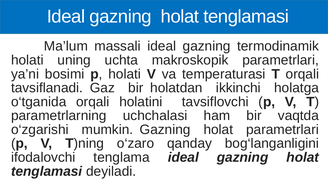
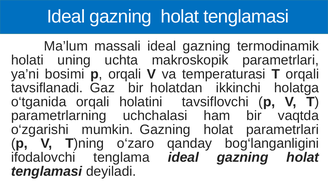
p holati: holati -> orqali
